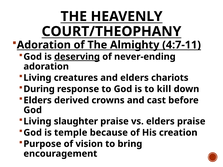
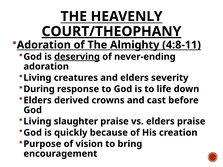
COURT/THEOPHANY underline: none -> present
4:7-11: 4:7-11 -> 4:8-11
chariots: chariots -> severity
kill: kill -> life
temple: temple -> quickly
